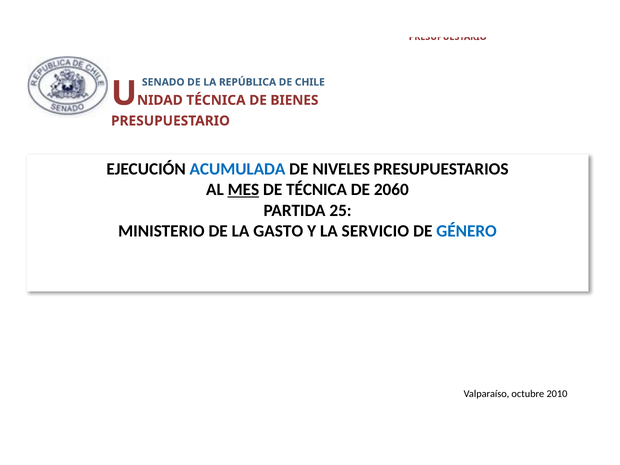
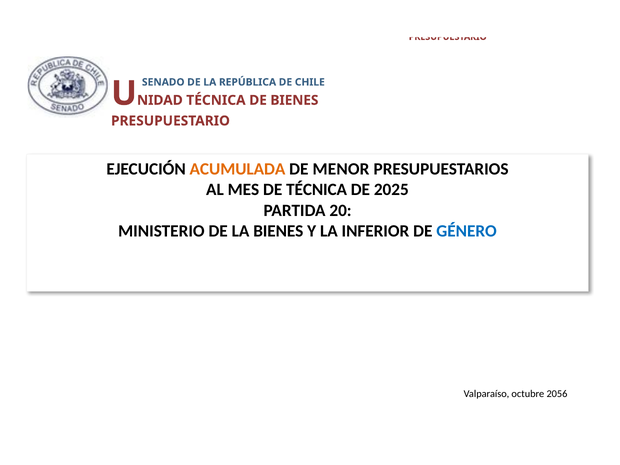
ACUMULADA colour: blue -> orange
NIVELES: NIVELES -> MENOR
MES underline: present -> none
2060: 2060 -> 2025
25: 25 -> 20
LA GASTO: GASTO -> BIENES
SERVICIO: SERVICIO -> INFERIOR
2010: 2010 -> 2056
